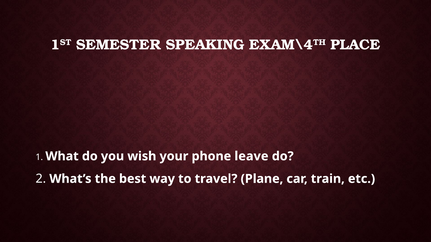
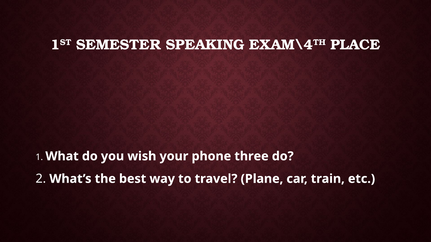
leave: leave -> three
